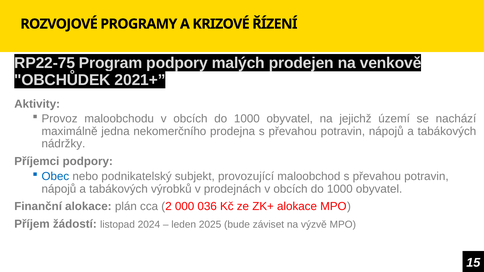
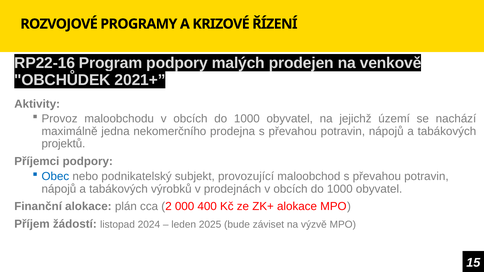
RP22-75: RP22-75 -> RP22-16
nádržky: nádržky -> projektů
036: 036 -> 400
